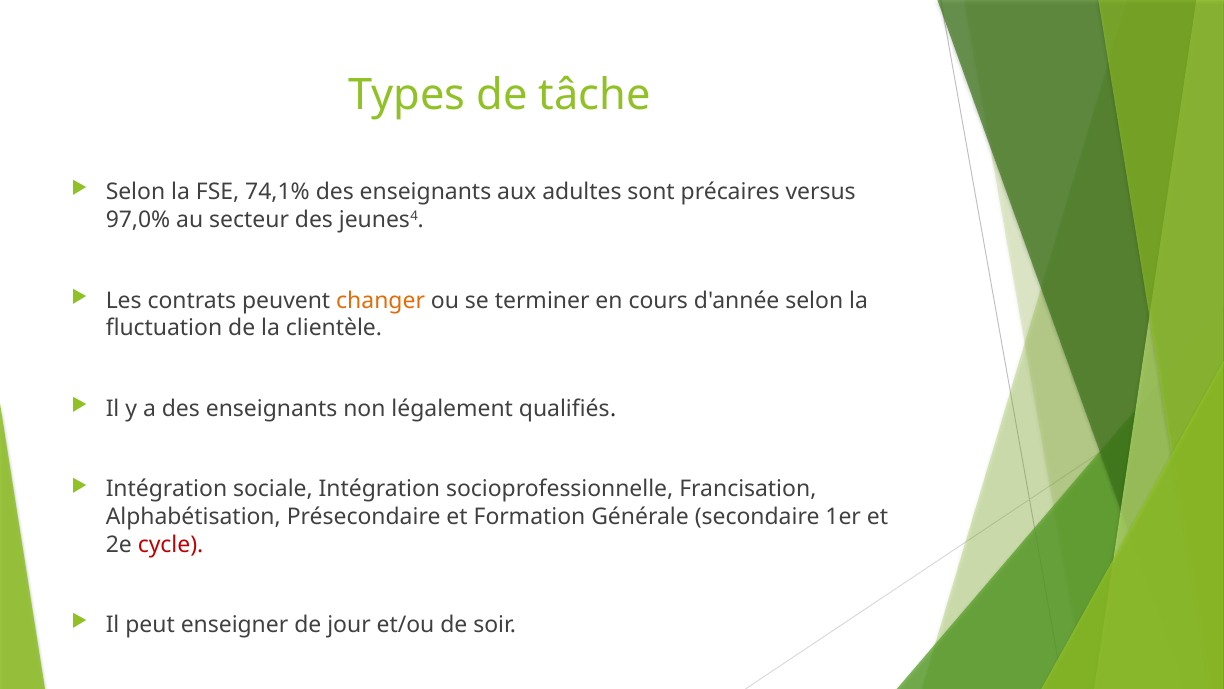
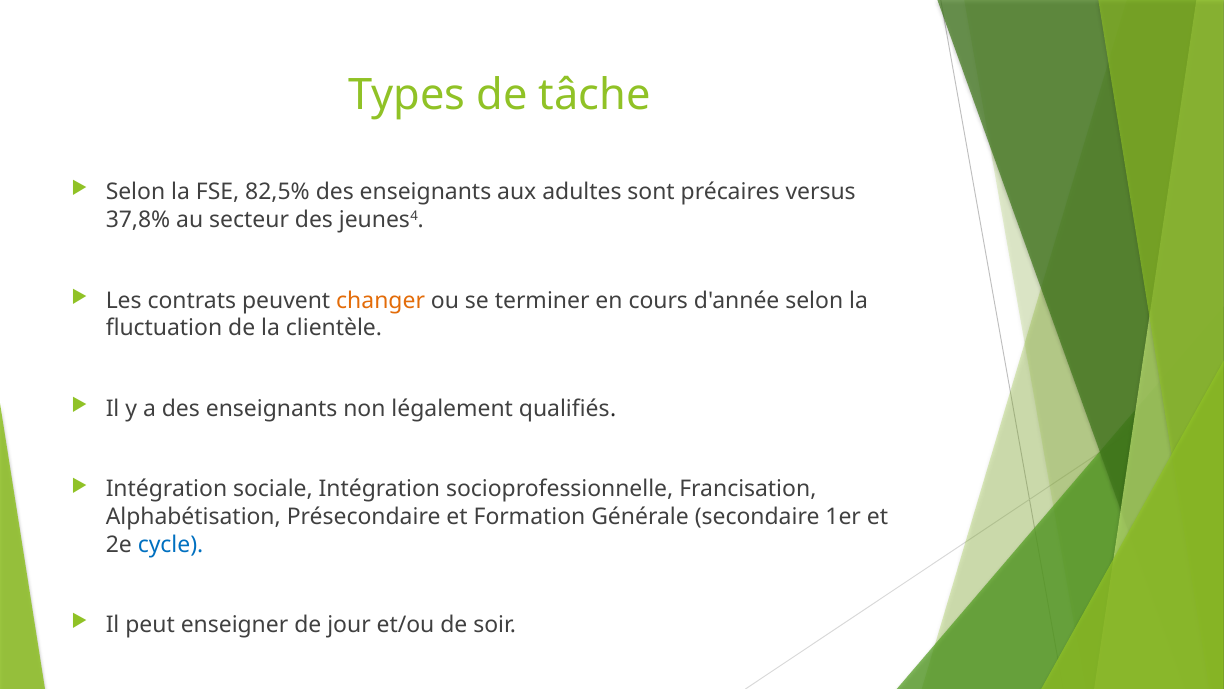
74,1%: 74,1% -> 82,5%
97,0%: 97,0% -> 37,8%
cycle colour: red -> blue
